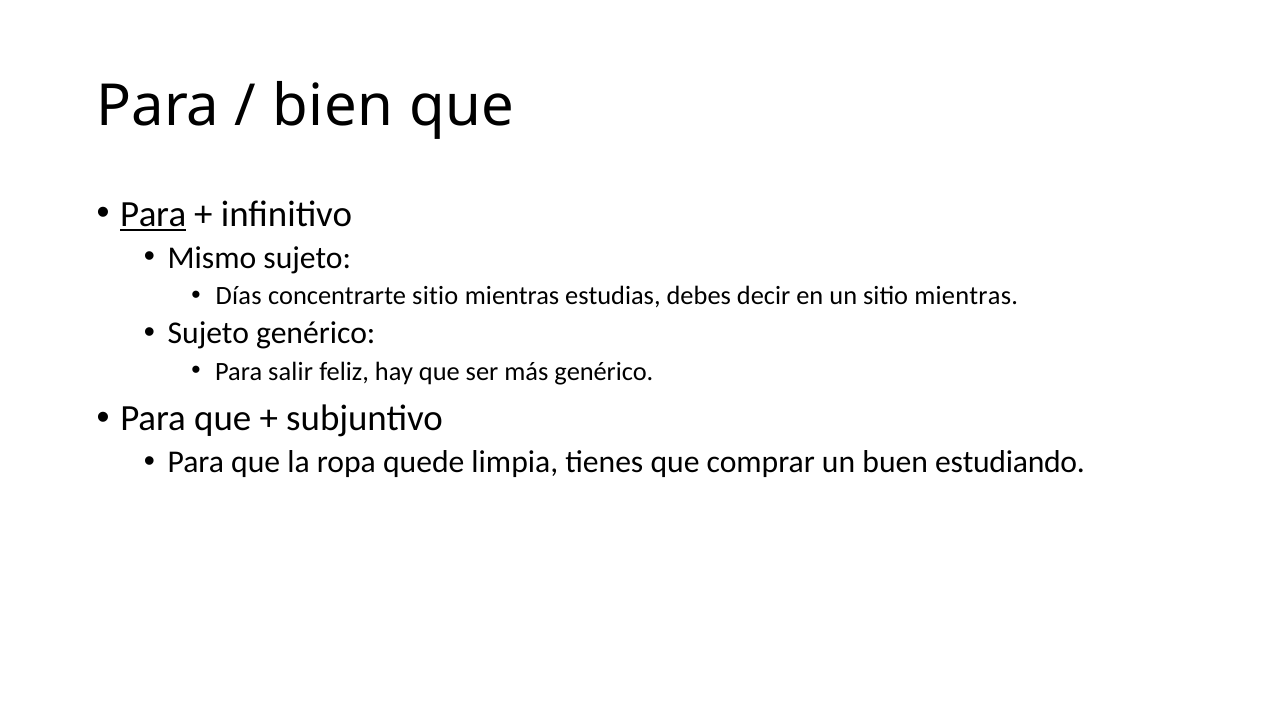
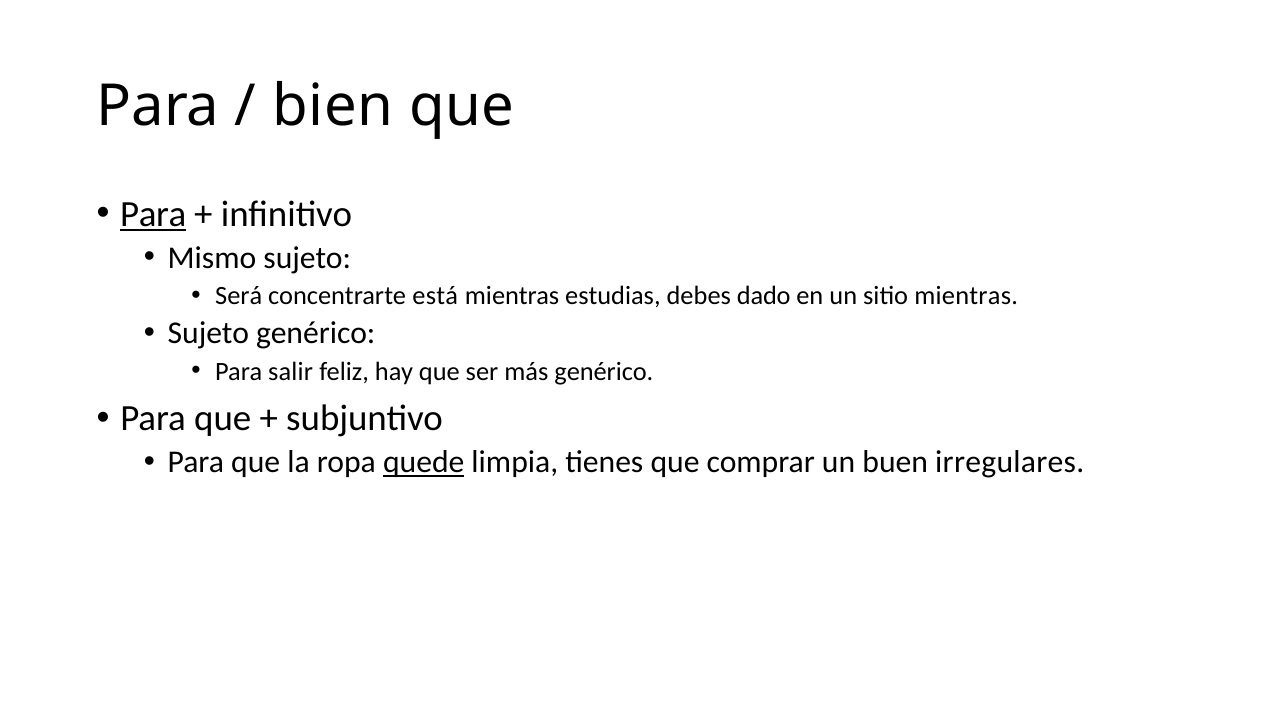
Días: Días -> Será
concentrarte sitio: sitio -> está
decir: decir -> dado
quede underline: none -> present
estudiando: estudiando -> irregulares
